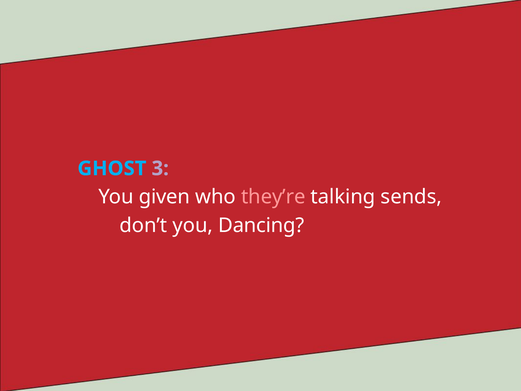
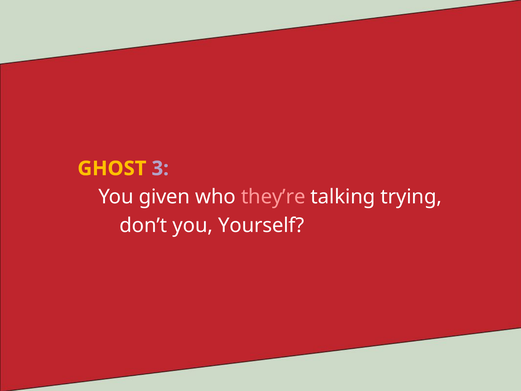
GHOST colour: light blue -> yellow
sends: sends -> trying
Dancing: Dancing -> Yourself
